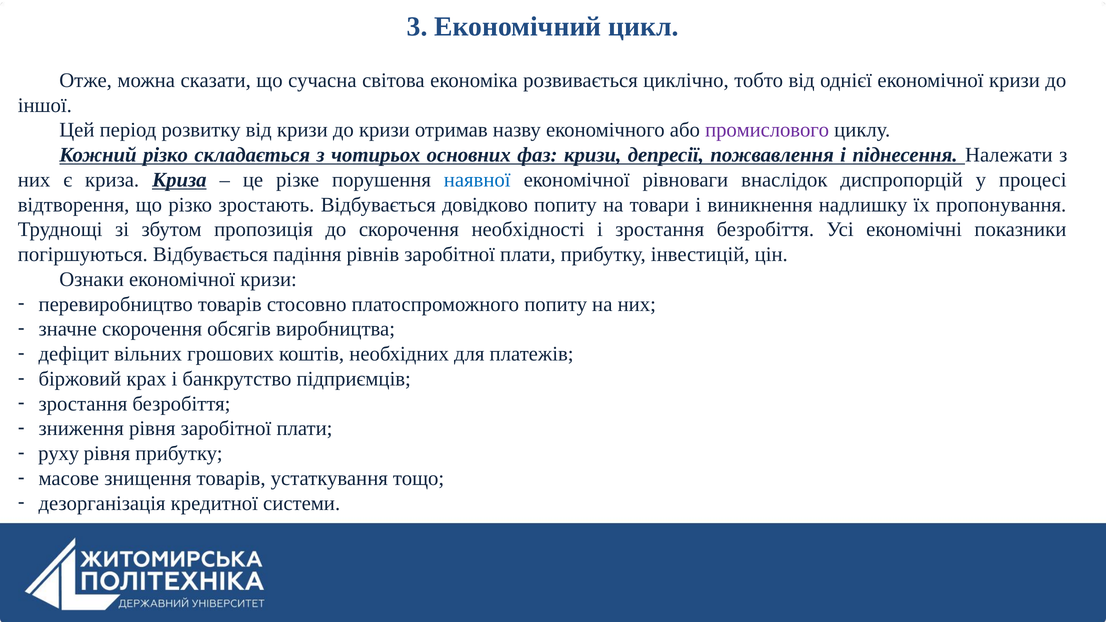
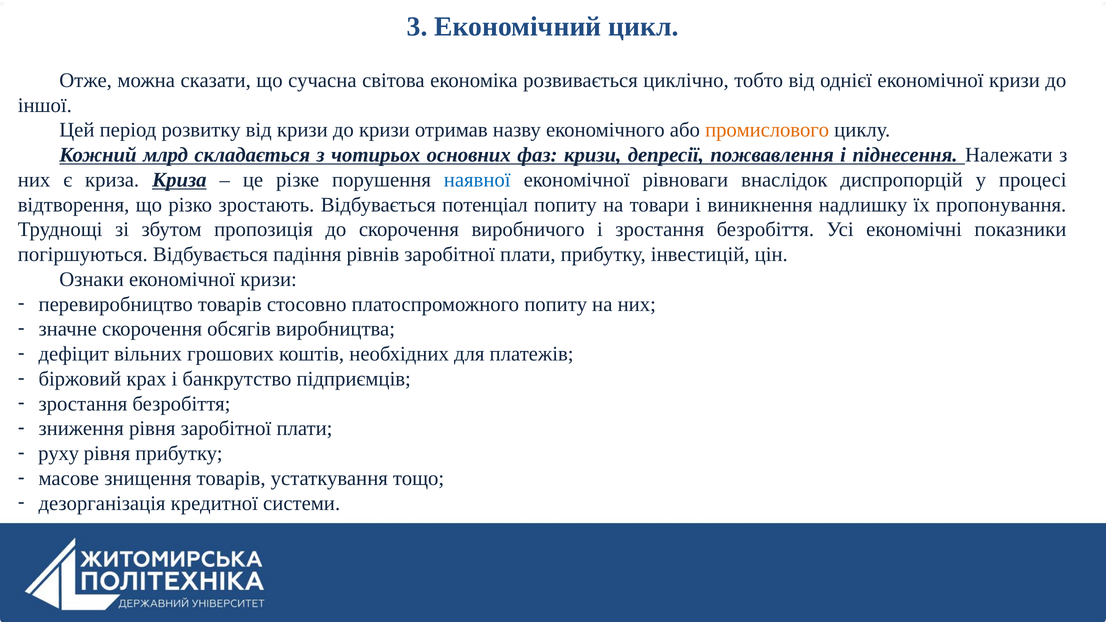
промислового colour: purple -> orange
Кожний різко: різко -> млрд
довідково: довідково -> потенціал
необхідності: необхідності -> виробничого
